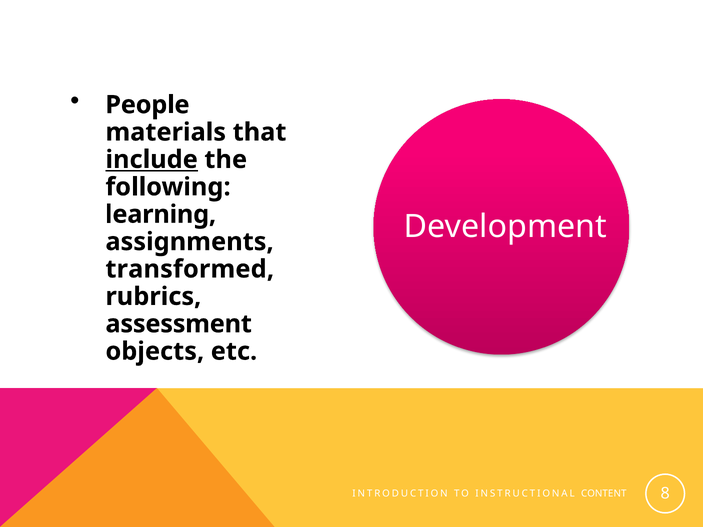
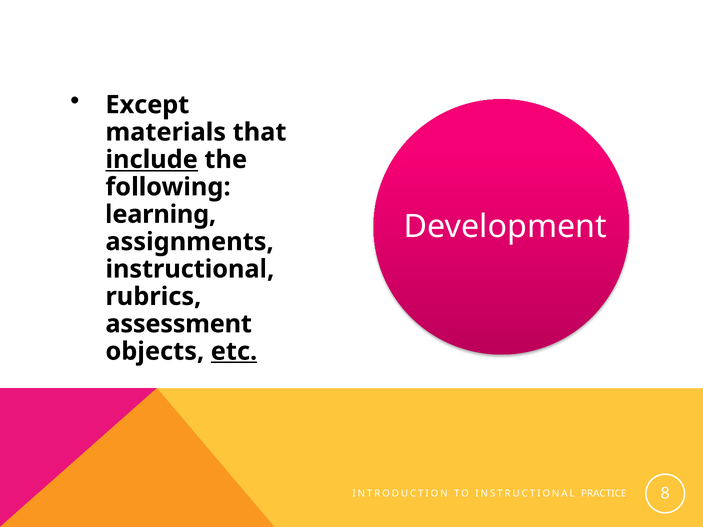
People: People -> Except
transformed at (190, 269): transformed -> instructional
etc underline: none -> present
CONTENT: CONTENT -> PRACTICE
